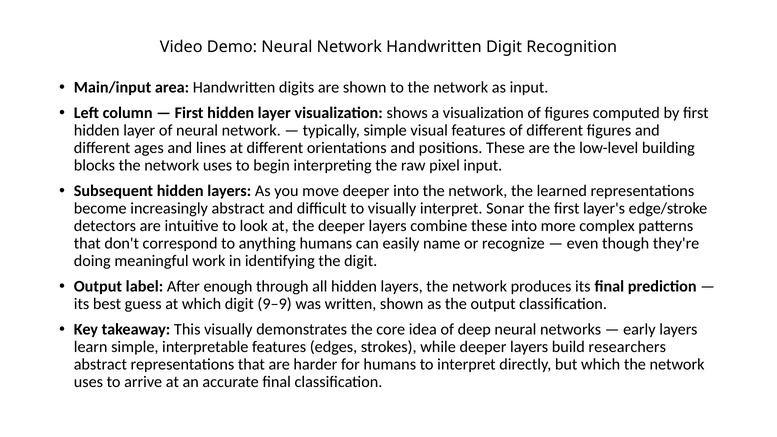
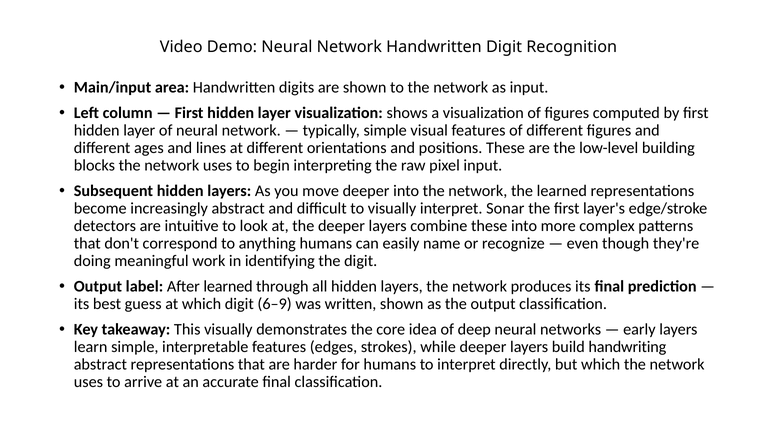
After enough: enough -> learned
9–9: 9–9 -> 6–9
researchers: researchers -> handwriting
